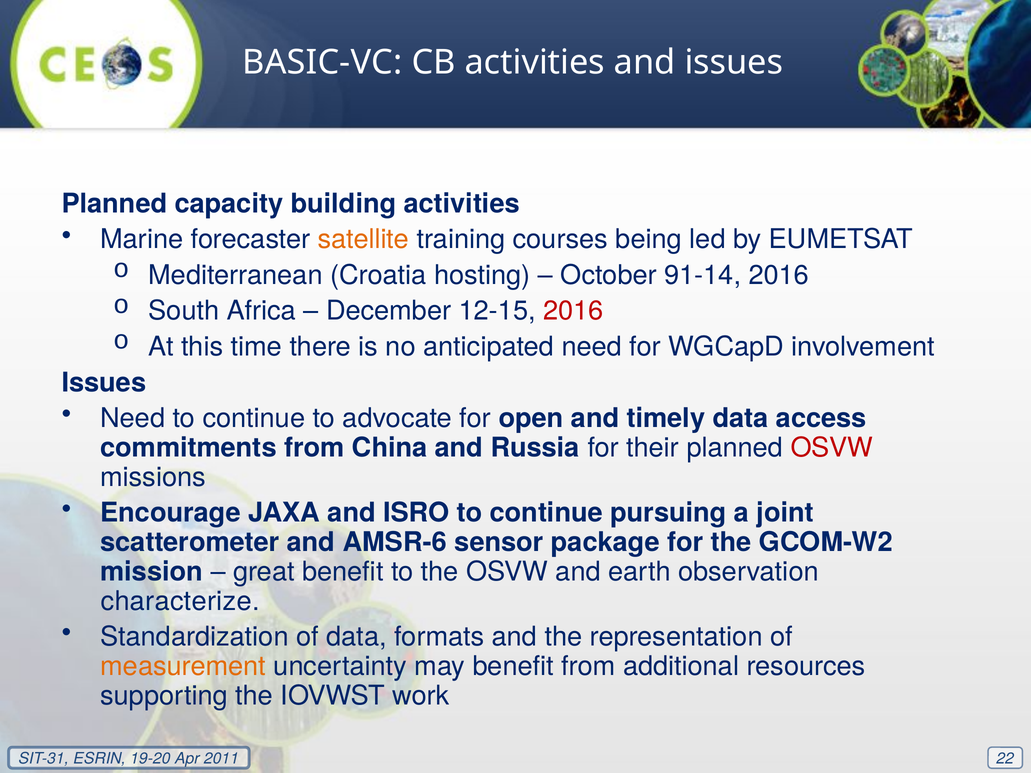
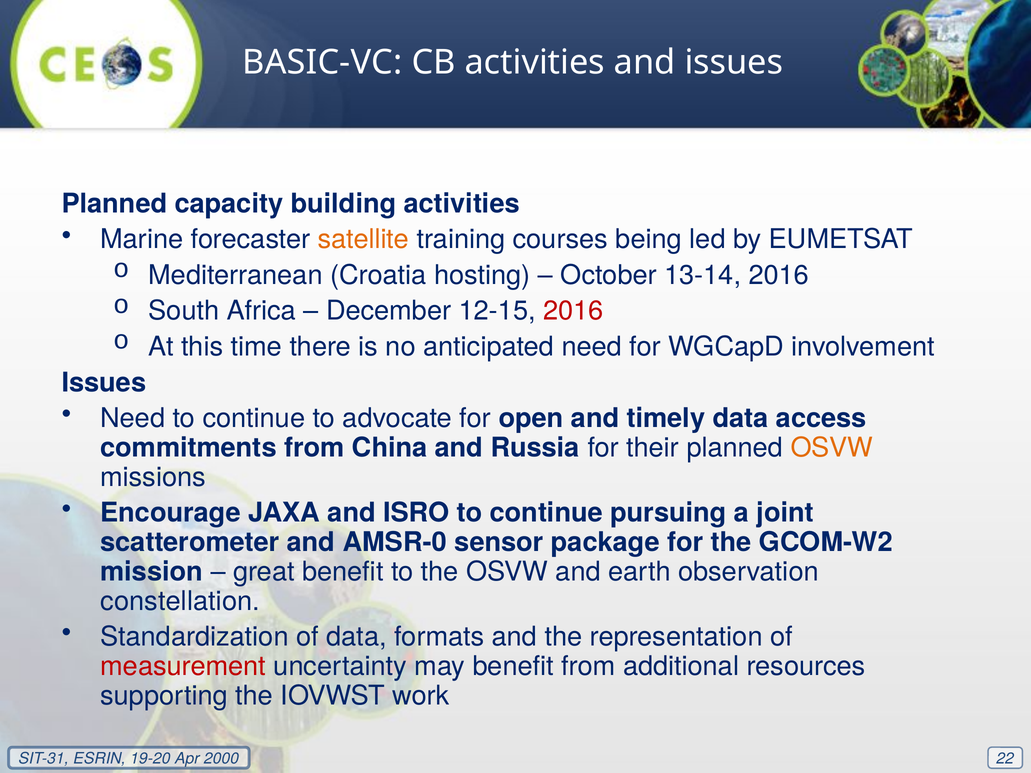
91-14: 91-14 -> 13-14
OSVW at (832, 448) colour: red -> orange
AMSR-6: AMSR-6 -> AMSR-0
characterize: characterize -> constellation
measurement colour: orange -> red
2011: 2011 -> 2000
